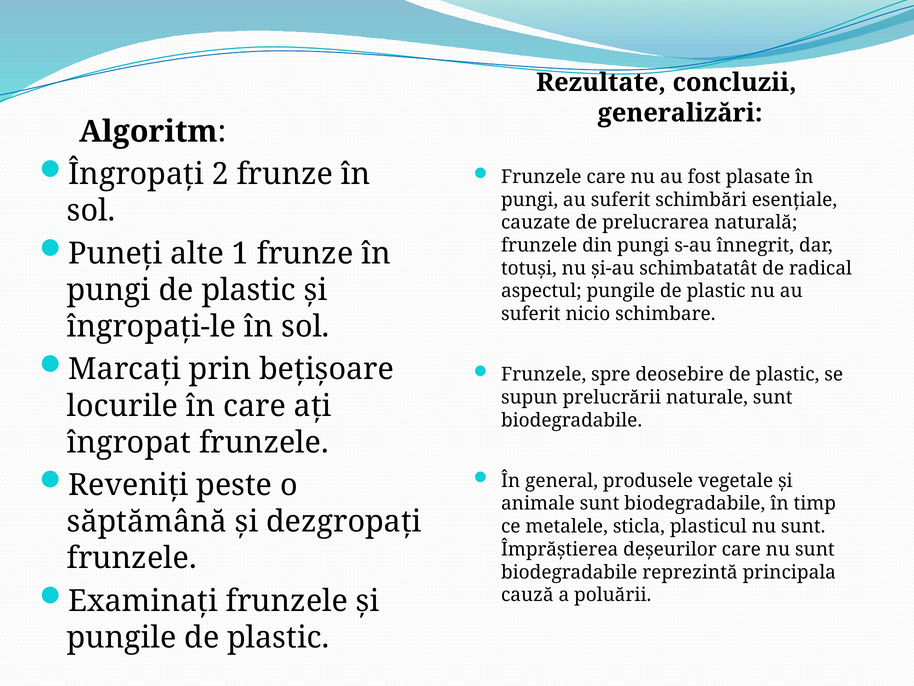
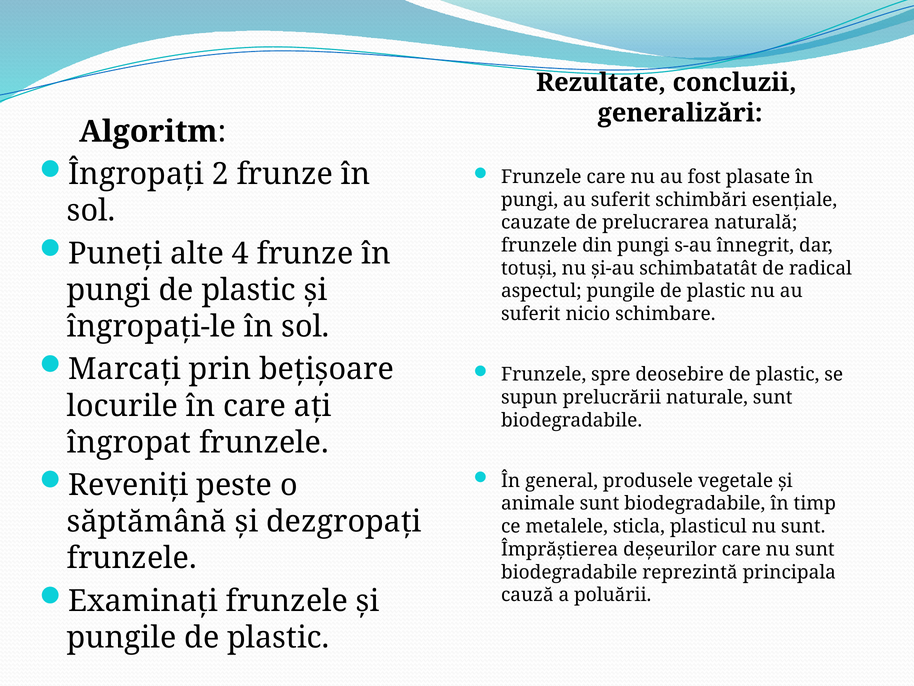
1: 1 -> 4
